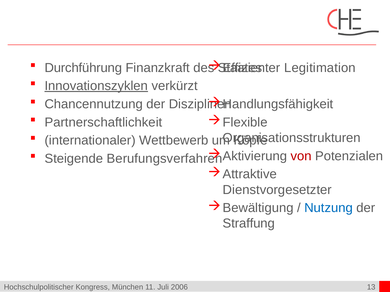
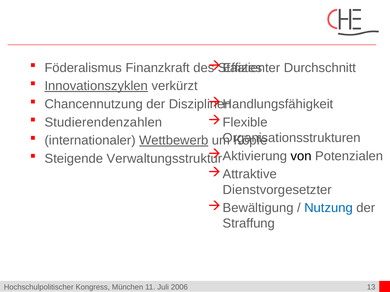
Durchführung: Durchführung -> Föderalismus
Legitimation: Legitimation -> Durchschnitt
Partnerschaftlichkeit: Partnerschaftlichkeit -> Studierendenzahlen
Wettbewerb underline: none -> present
von colour: red -> black
Berufungsverfahren: Berufungsverfahren -> Verwaltungsstruktur
